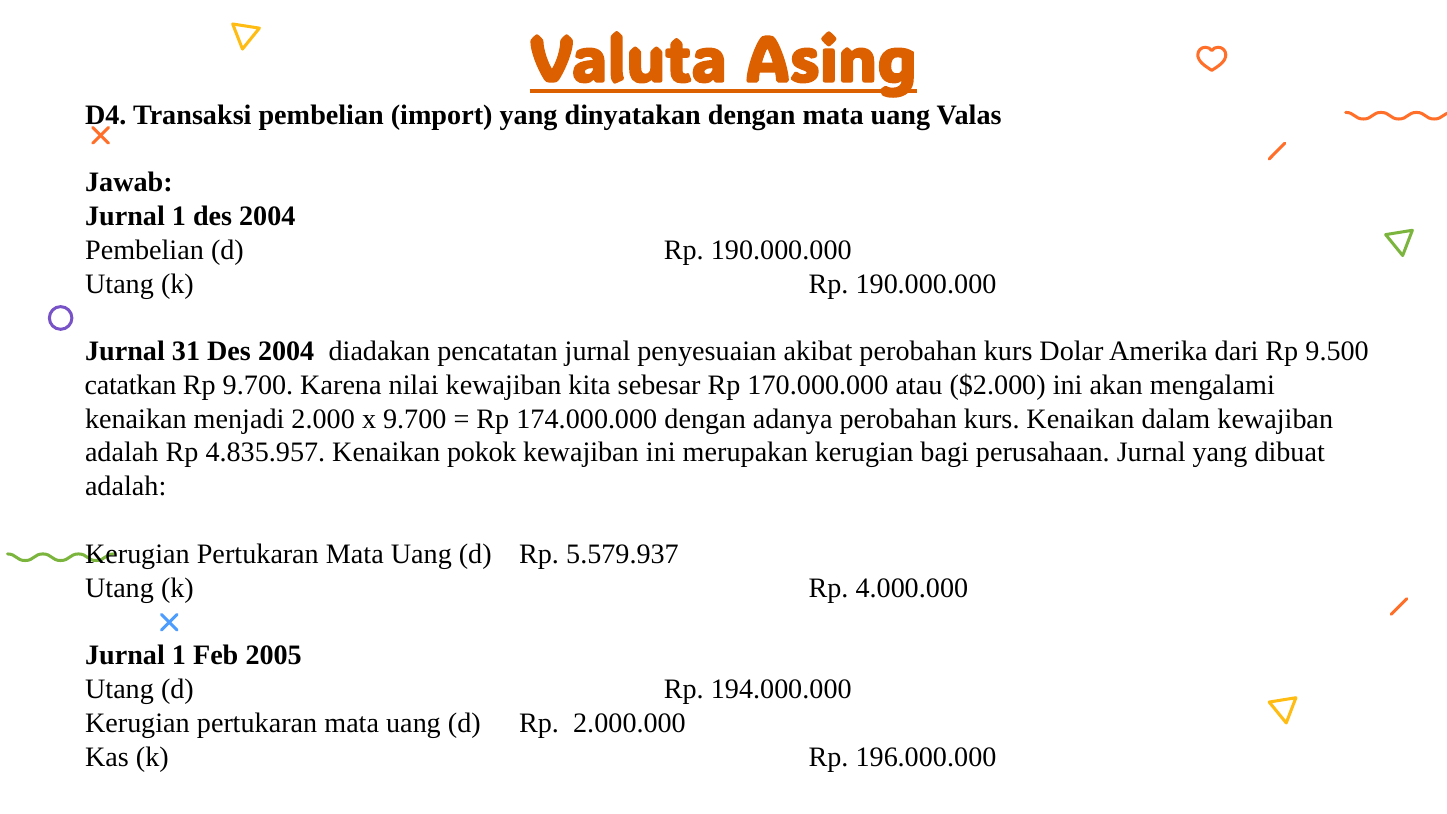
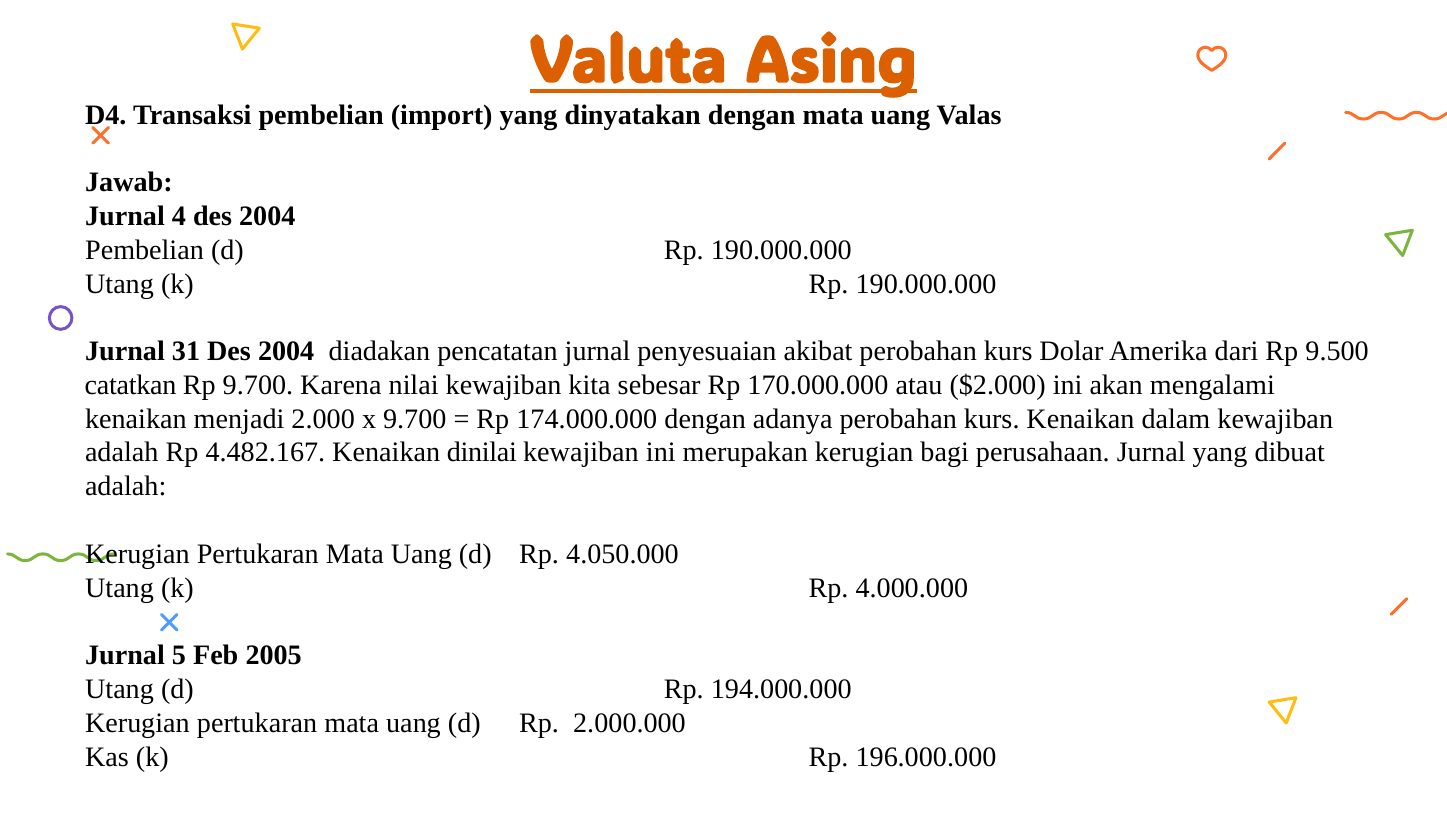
1 at (179, 216): 1 -> 4
4.835.957: 4.835.957 -> 4.482.167
pokok: pokok -> dinilai
5.579.937: 5.579.937 -> 4.050.000
1 at (179, 655): 1 -> 5
